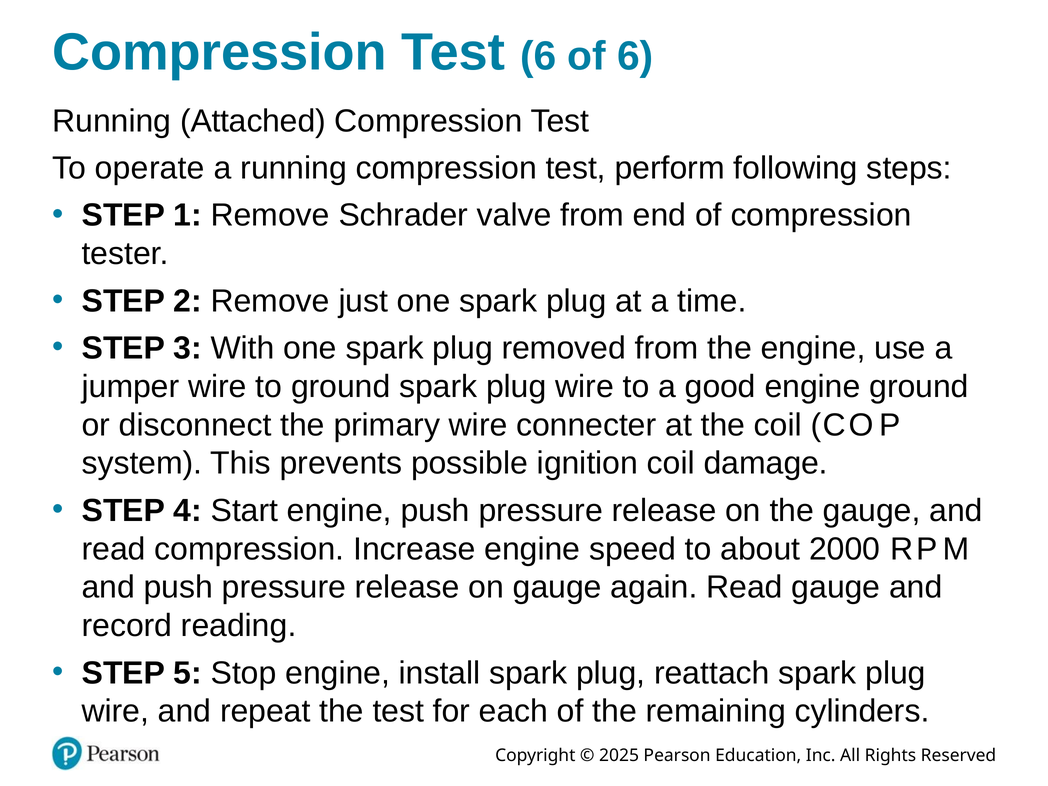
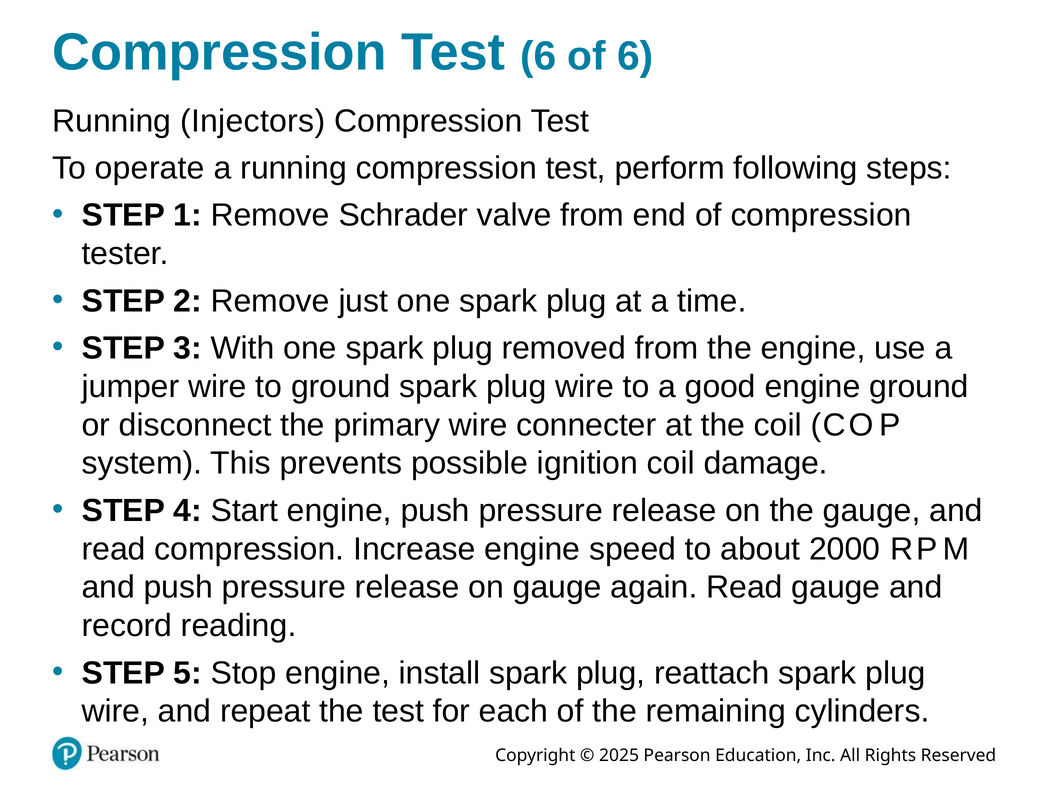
Attached: Attached -> Injectors
